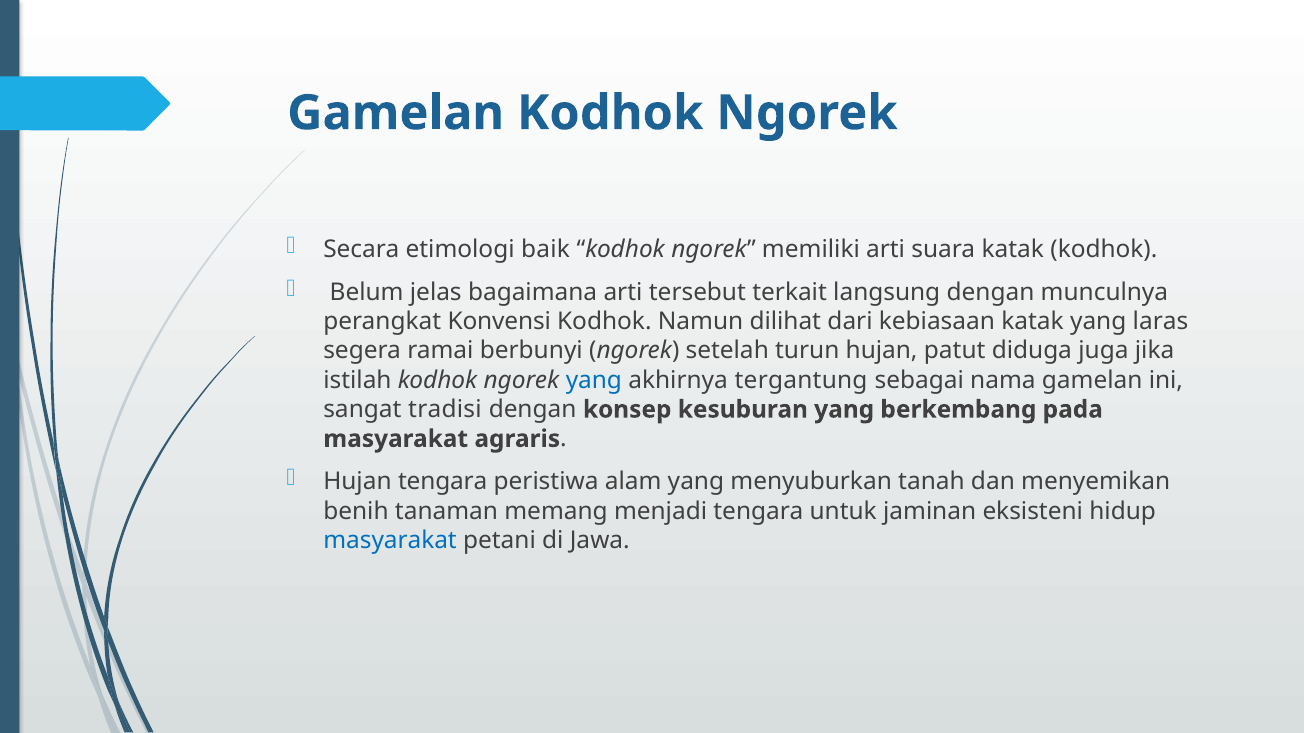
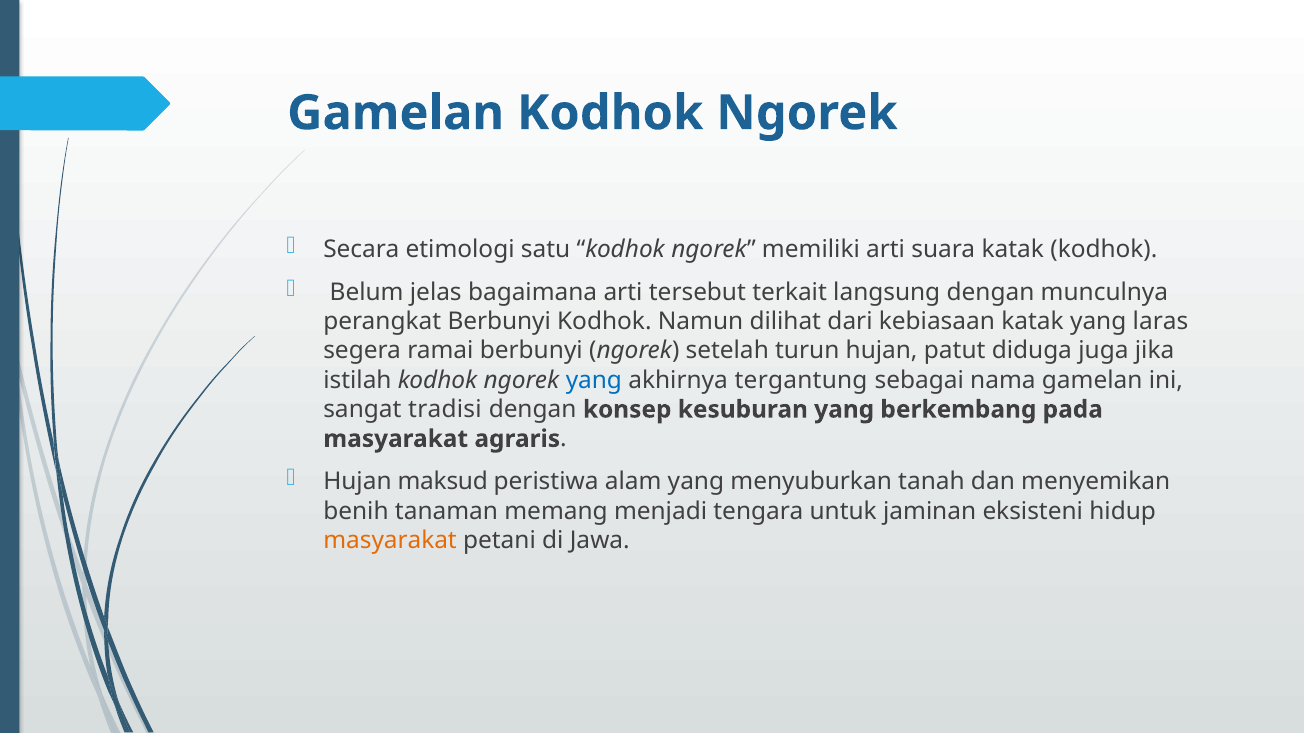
baik: baik -> satu
perangkat Konvensi: Konvensi -> Berbunyi
Hujan tengara: tengara -> maksud
masyarakat at (390, 541) colour: blue -> orange
